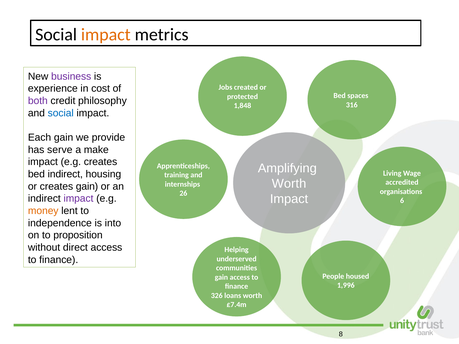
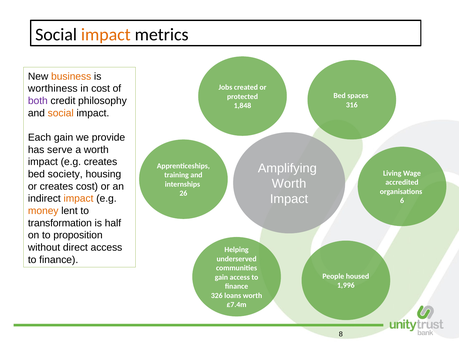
business colour: purple -> orange
experience: experience -> worthiness
social at (61, 113) colour: blue -> orange
a make: make -> worth
bed indirect: indirect -> society
creates gain: gain -> cost
impact at (78, 199) colour: purple -> orange
independence: independence -> transformation
into: into -> half
